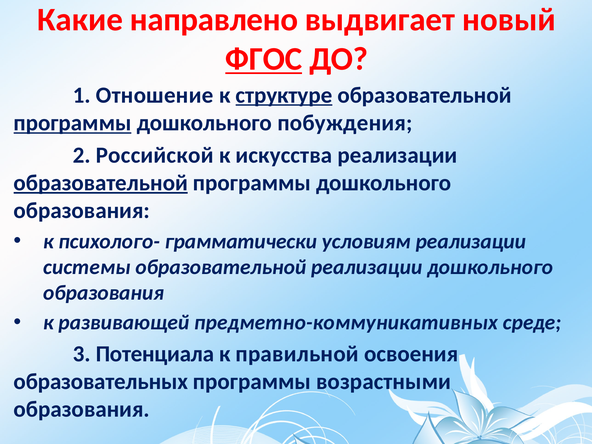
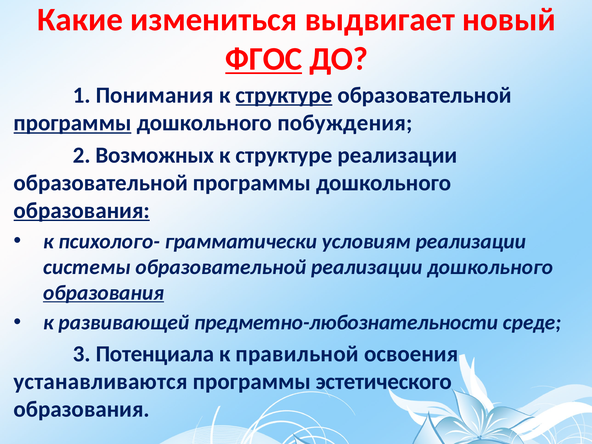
направлено: направлено -> измениться
Отношение: Отношение -> Понимания
Российской: Российской -> Возможных
искусства at (284, 155): искусства -> структуре
образовательной at (101, 183) underline: present -> none
образования at (82, 211) underline: none -> present
образования at (104, 293) underline: none -> present
предметно-коммуникативных: предметно-коммуникативных -> предметно-любознательности
образовательных: образовательных -> устанавливаются
возрастными: возрастными -> эстетического
